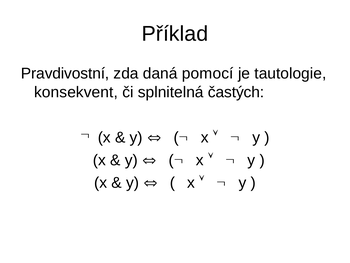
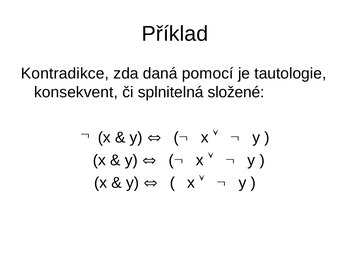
Pravdivostní: Pravdivostní -> Kontradikce
častých: častých -> složené
